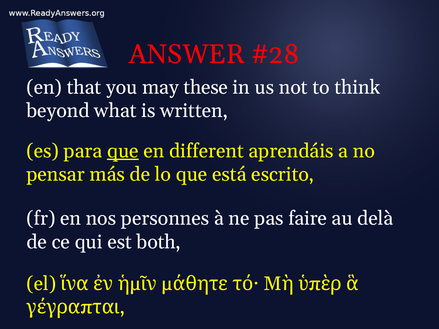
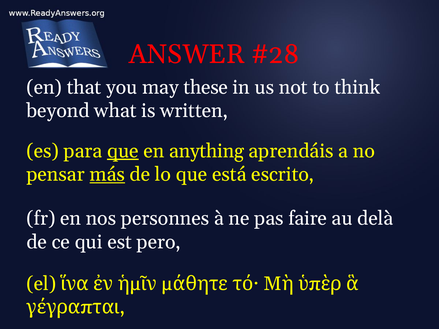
different: different -> anything
más underline: none -> present
both: both -> pero
